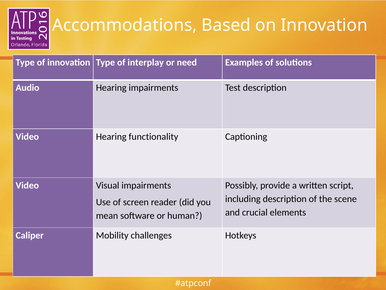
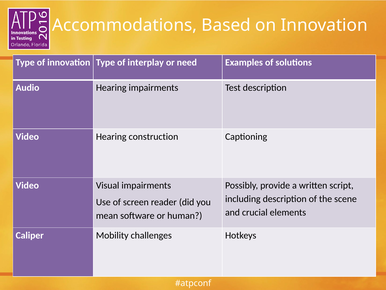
functionality: functionality -> construction
